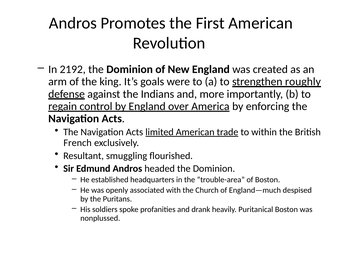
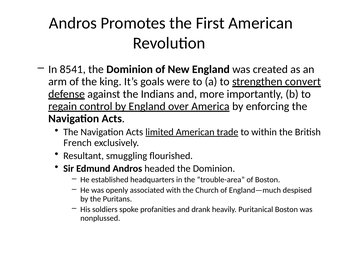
2192: 2192 -> 8541
roughly: roughly -> convert
